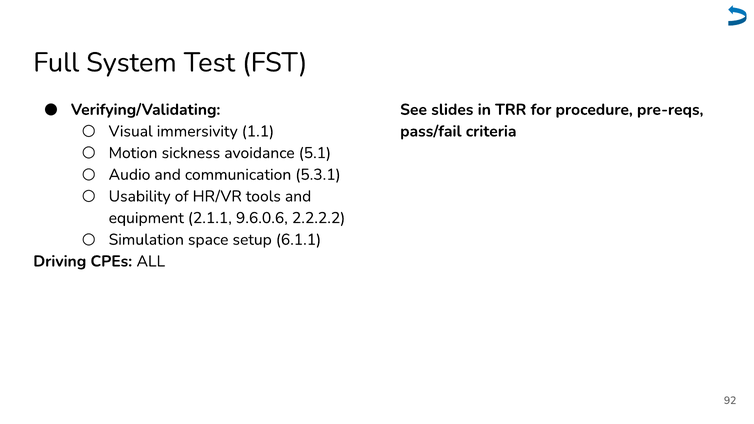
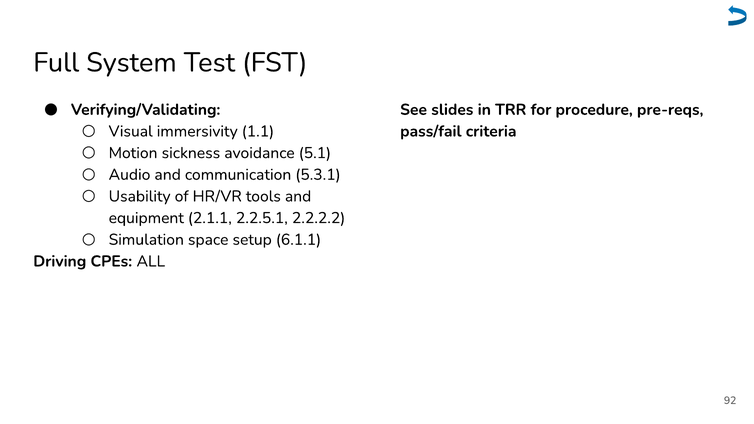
9.6.0.6: 9.6.0.6 -> 2.2.5.1
